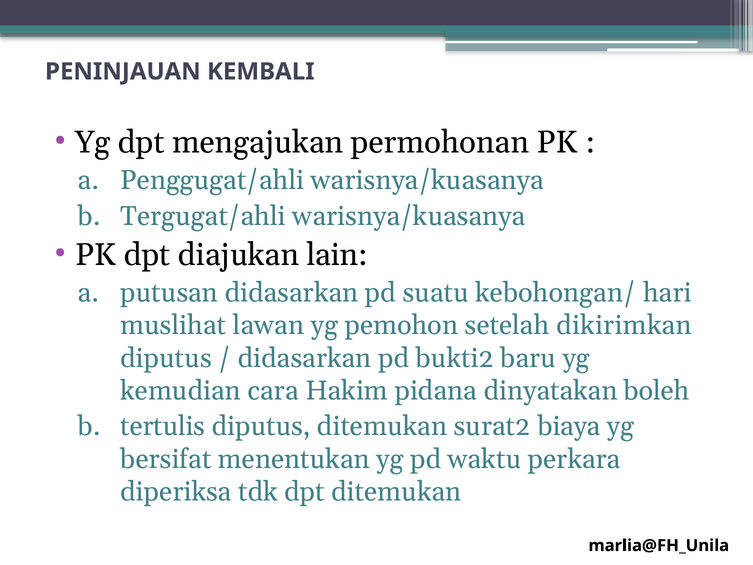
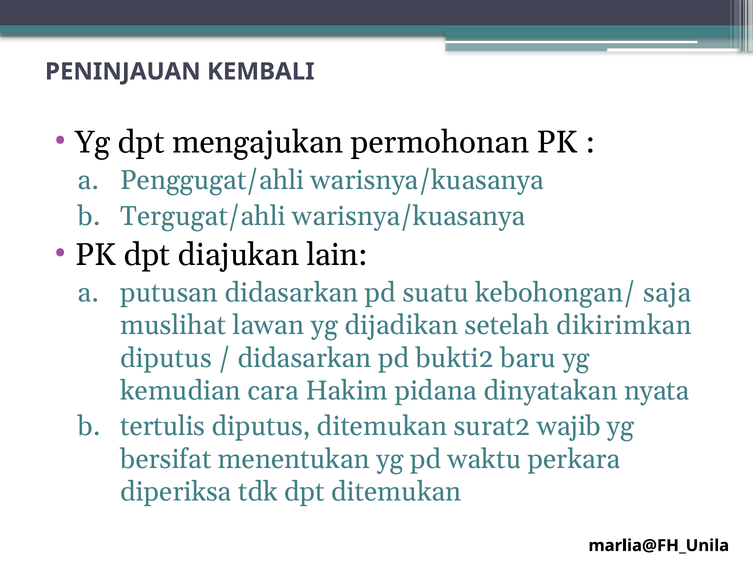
hari: hari -> saja
pemohon: pemohon -> dijadikan
boleh: boleh -> nyata
biaya: biaya -> wajib
